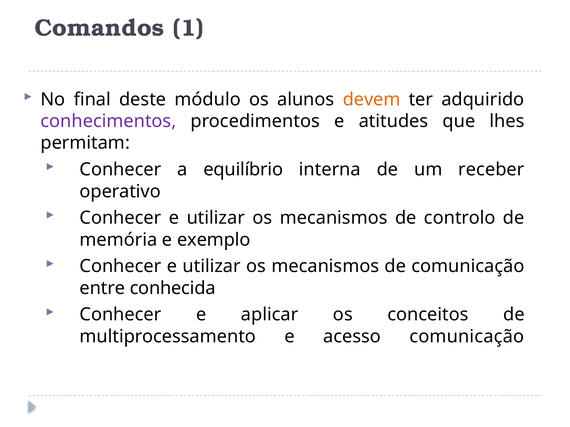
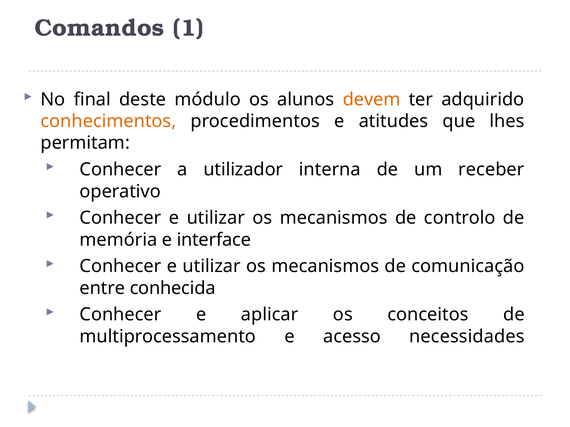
conhecimentos colour: purple -> orange
equilíbrio: equilíbrio -> utilizador
exemplo: exemplo -> interface
acesso comunicação: comunicação -> necessidades
